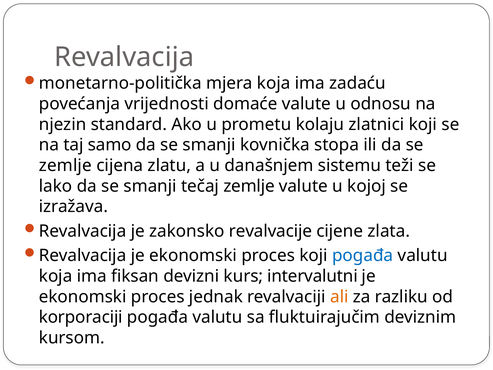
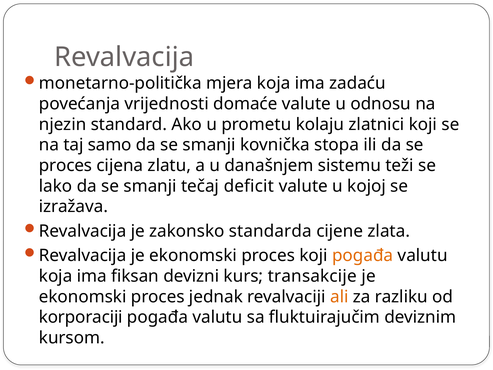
zemlje at (65, 165): zemlje -> proces
tečaj zemlje: zemlje -> deficit
revalvacije: revalvacije -> standarda
pogađa at (363, 255) colour: blue -> orange
intervalutni: intervalutni -> transakcije
